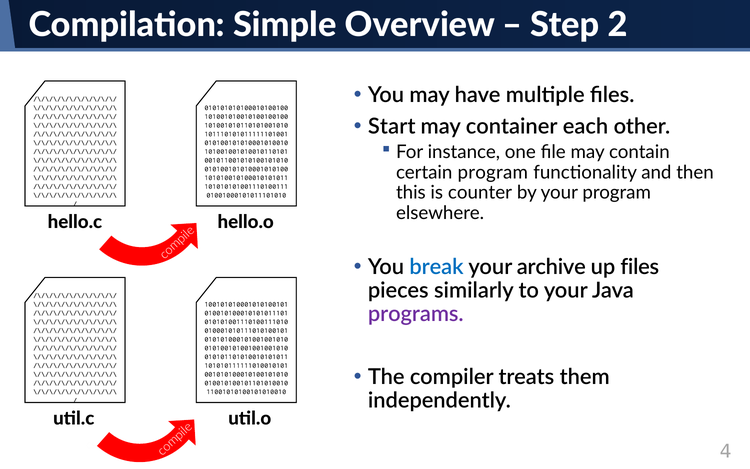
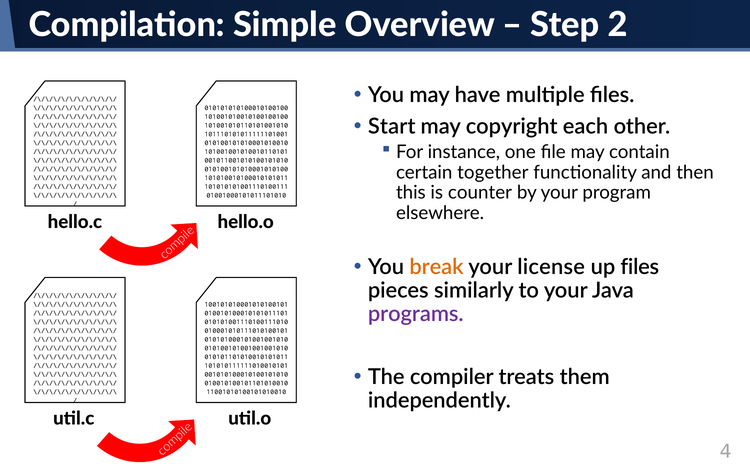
container: container -> copyright
certain program: program -> together
break colour: blue -> orange
archive: archive -> license
